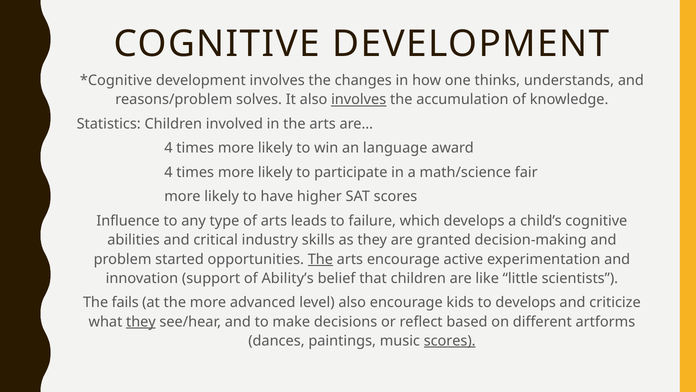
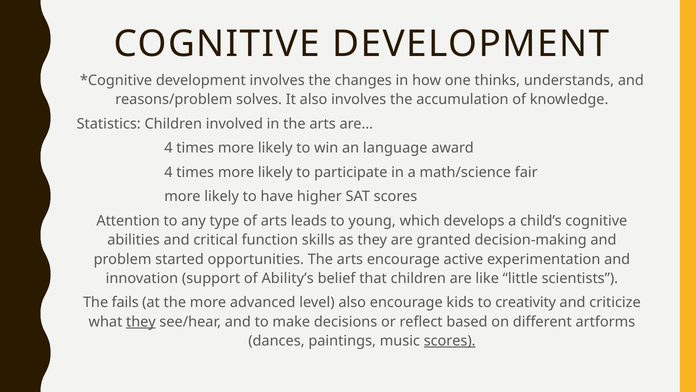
involves at (359, 100) underline: present -> none
Influence: Influence -> Attention
failure: failure -> young
industry: industry -> function
The at (320, 259) underline: present -> none
to develops: develops -> creativity
